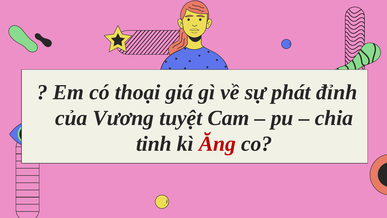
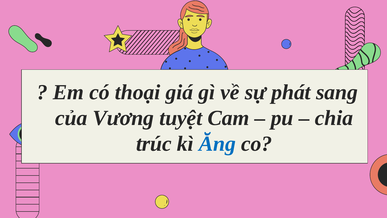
đỉnh: đỉnh -> sang
tinh: tinh -> trúc
Ăng colour: red -> blue
